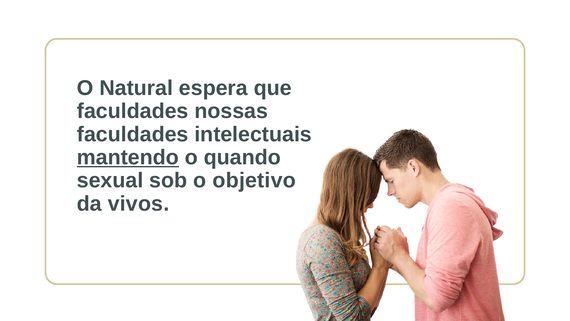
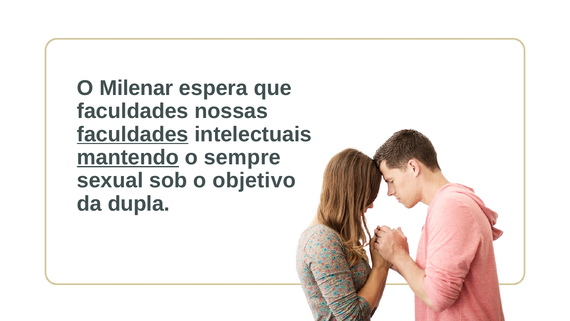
Natural: Natural -> Milenar
faculdades at (133, 134) underline: none -> present
quando: quando -> sempre
vivos: vivos -> dupla
